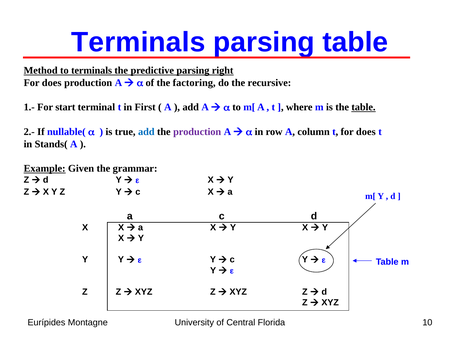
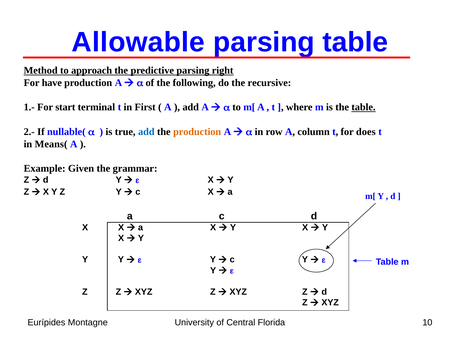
Terminals at (138, 42): Terminals -> Allowable
to terminals: terminals -> approach
does at (52, 83): does -> have
factoring: factoring -> following
production at (197, 132) colour: purple -> orange
Stands(: Stands( -> Means(
Example underline: present -> none
